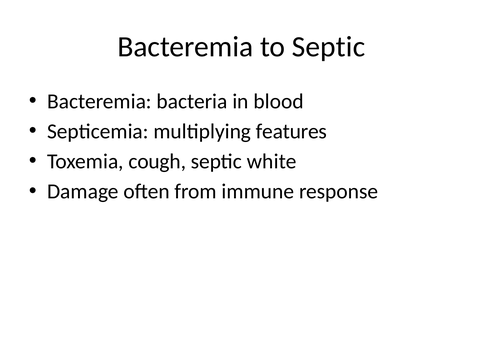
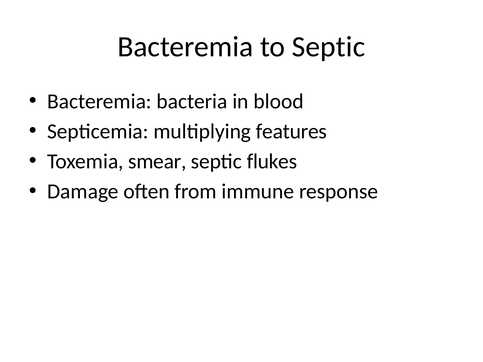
cough: cough -> smear
white: white -> flukes
